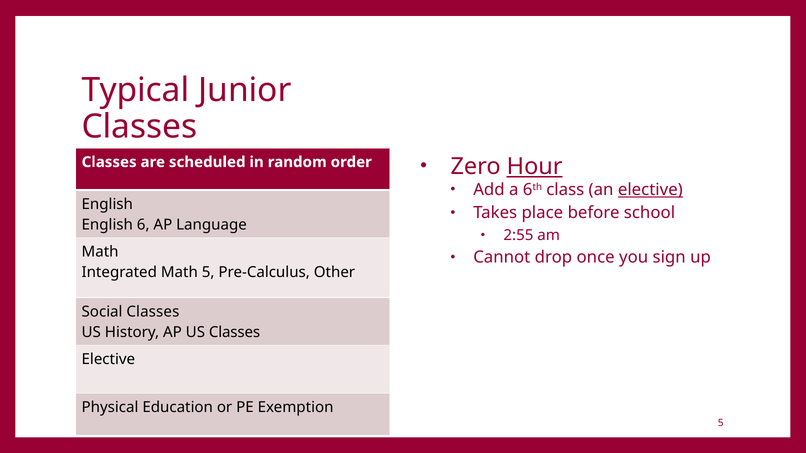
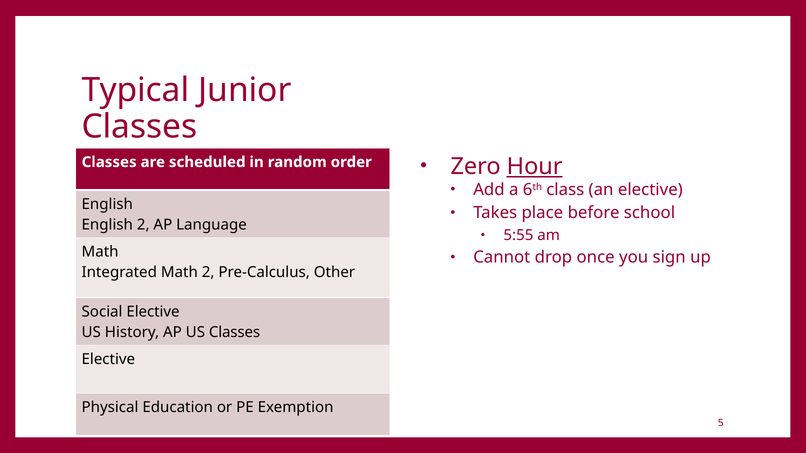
elective at (650, 190) underline: present -> none
English 6: 6 -> 2
2:55: 2:55 -> 5:55
Math 5: 5 -> 2
Social Classes: Classes -> Elective
